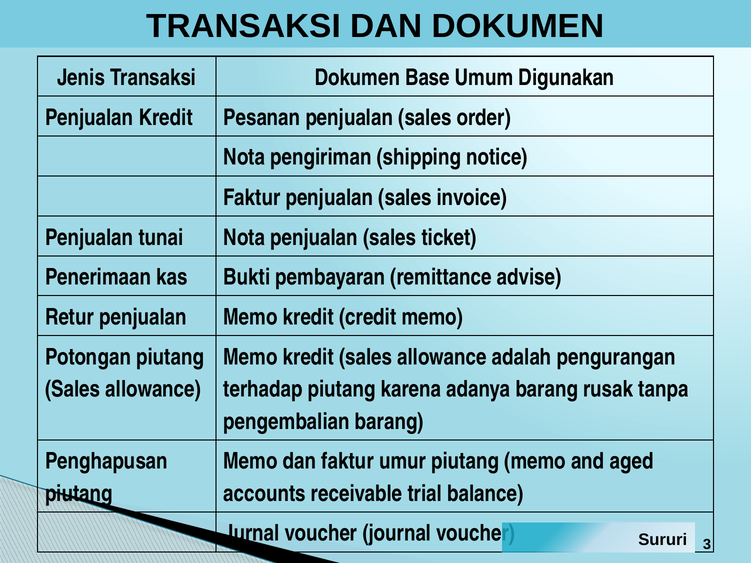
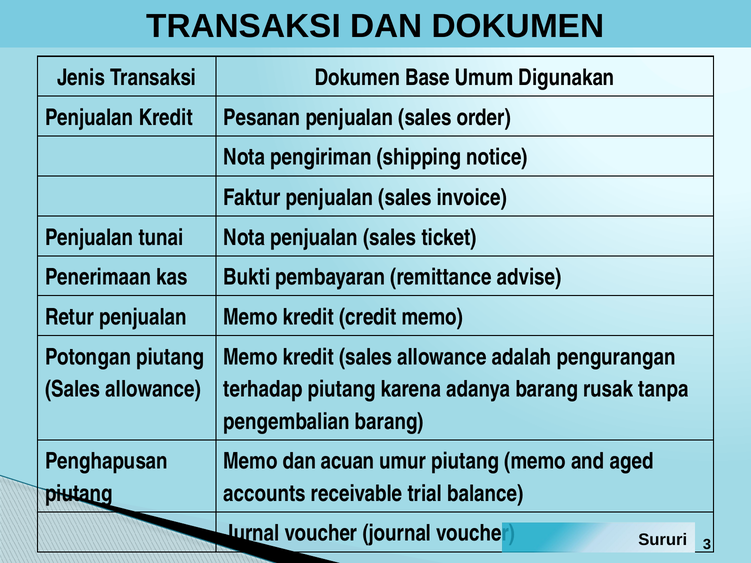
dan faktur: faktur -> acuan
